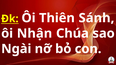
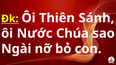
Nhận: Nhận -> Nước
